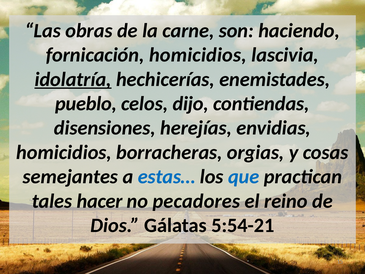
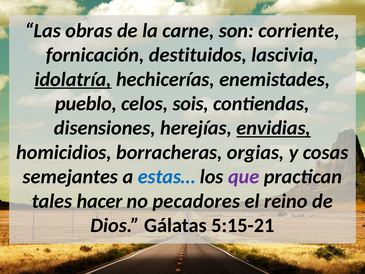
haciendo: haciendo -> corriente
fornicación homicidios: homicidios -> destituidos
dijo: dijo -> sois
envidias underline: none -> present
que colour: blue -> purple
5:54-21: 5:54-21 -> 5:15-21
